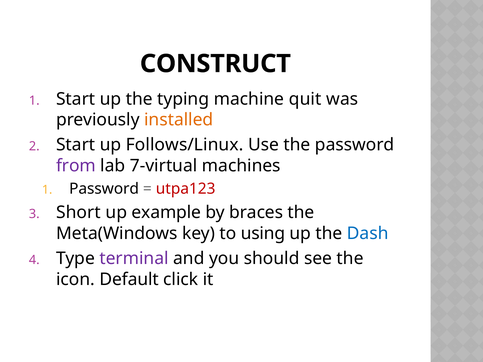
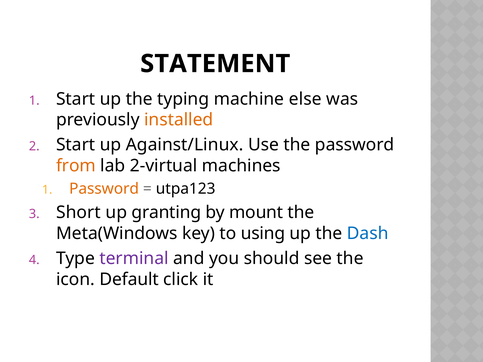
CONSTRUCT: CONSTRUCT -> STATEMENT
quit: quit -> else
Follows/Linux: Follows/Linux -> Against/Linux
from colour: purple -> orange
7-virtual: 7-virtual -> 2-virtual
Password at (104, 189) colour: black -> orange
utpa123 colour: red -> black
example: example -> granting
braces: braces -> mount
